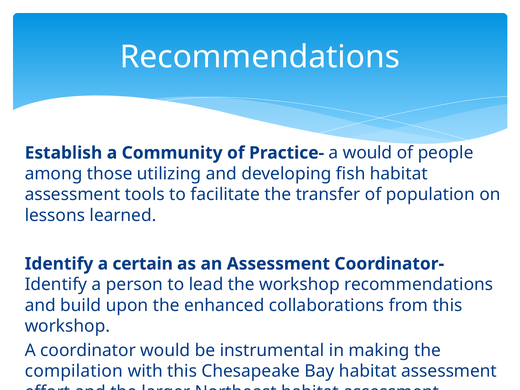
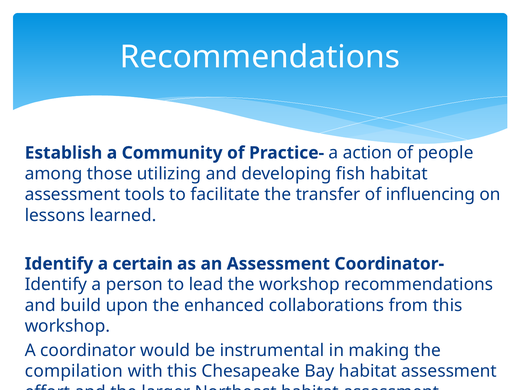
a would: would -> action
population: population -> influencing
